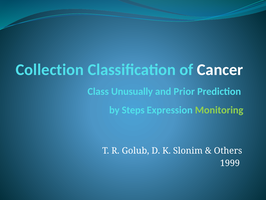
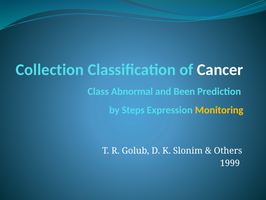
Unusually: Unusually -> Abnormal
Prior: Prior -> Been
Monitoring colour: light green -> yellow
